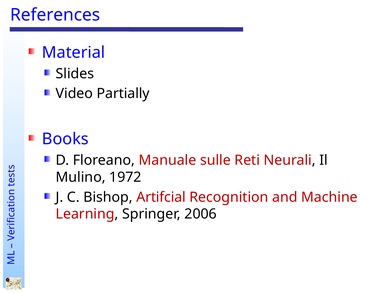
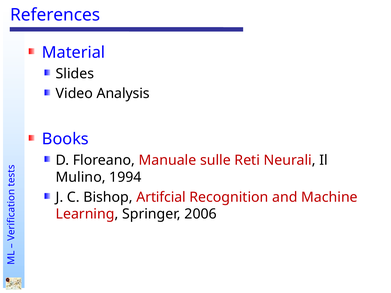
Partially: Partially -> Analysis
1972: 1972 -> 1994
